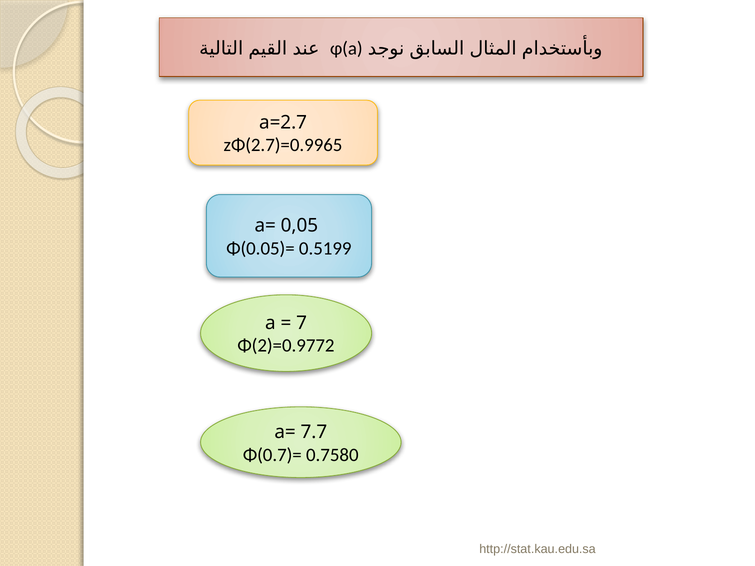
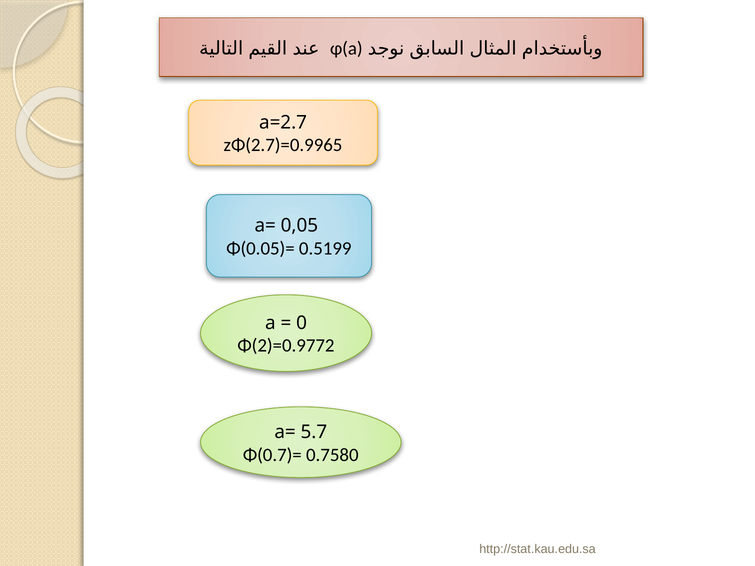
7: 7 -> 0
7.7: 7.7 -> 5.7
